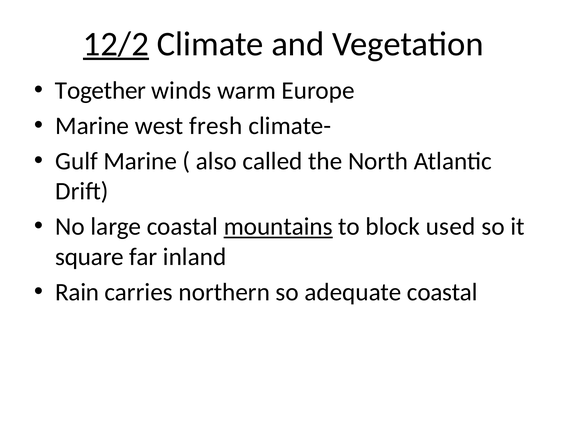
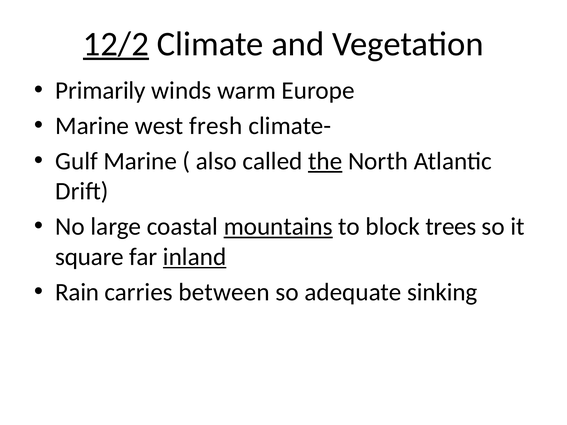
Together: Together -> Primarily
the underline: none -> present
used: used -> trees
inland underline: none -> present
northern: northern -> between
adequate coastal: coastal -> sinking
